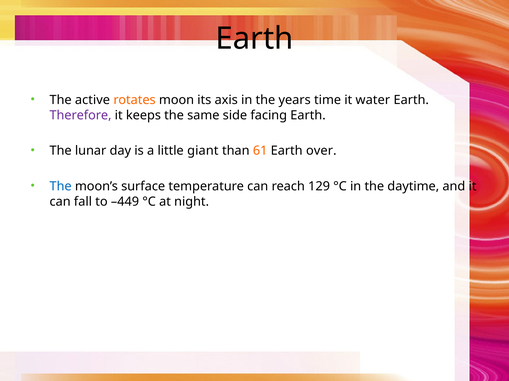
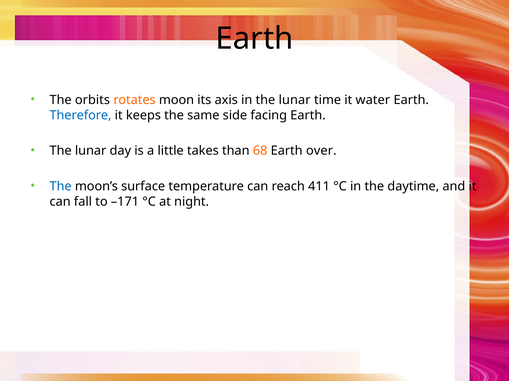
active: active -> orbits
in the years: years -> lunar
Therefore colour: purple -> blue
giant: giant -> takes
61: 61 -> 68
129: 129 -> 411
–449: –449 -> –171
